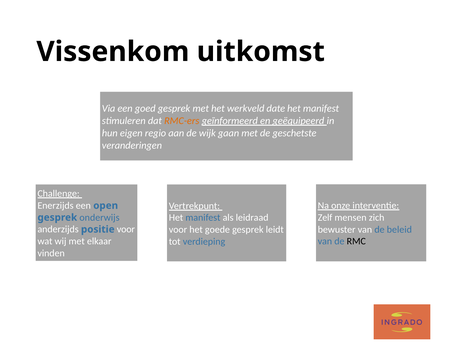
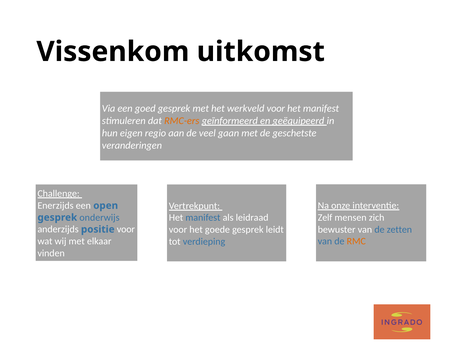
werkveld date: date -> voor
wijk: wijk -> veel
beleid: beleid -> zetten
RMC colour: black -> orange
